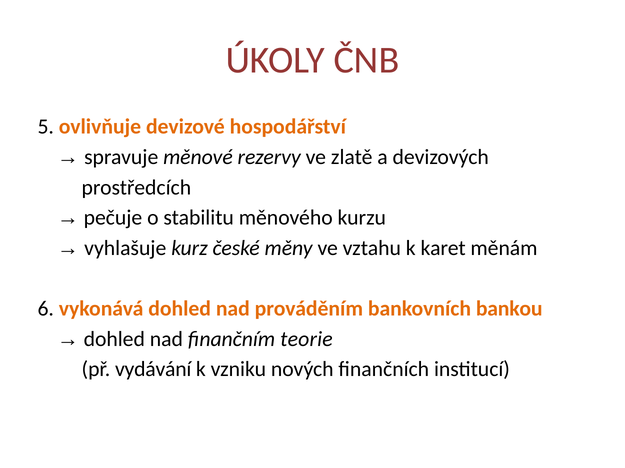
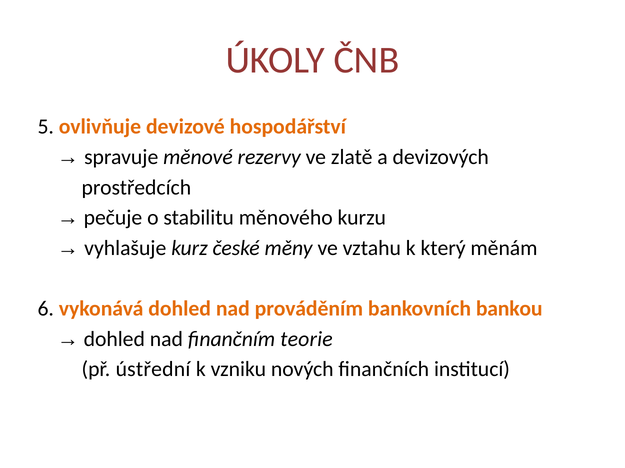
karet: karet -> který
vydávání: vydávání -> ústřední
